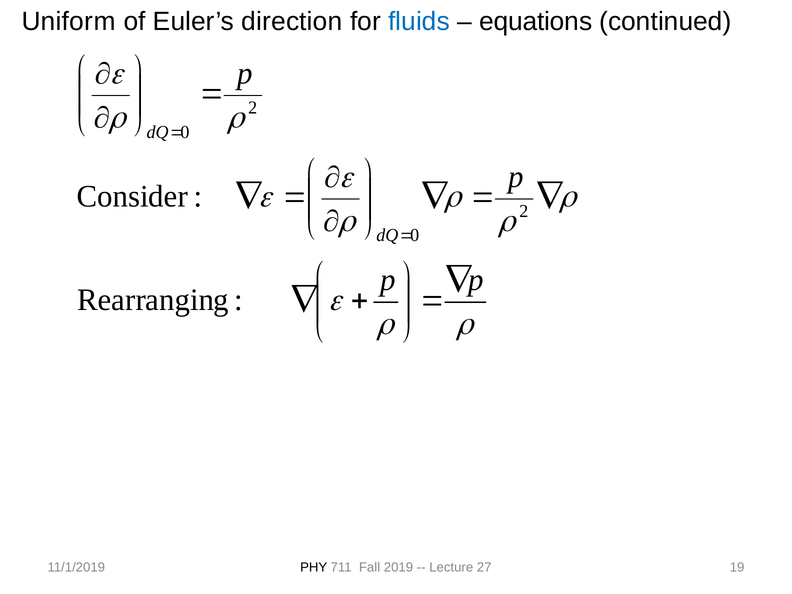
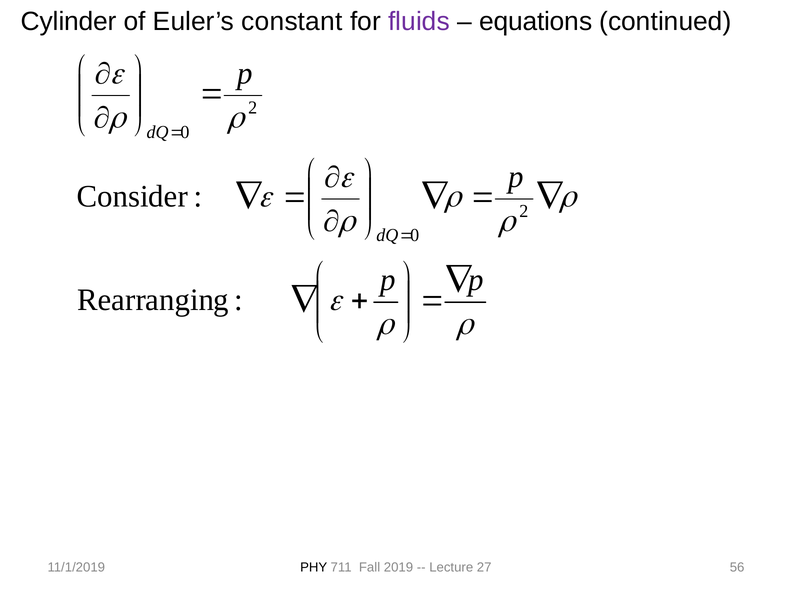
Uniform: Uniform -> Cylinder
direction: direction -> constant
fluids colour: blue -> purple
19: 19 -> 56
